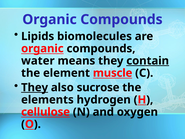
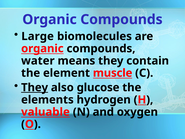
Lipids: Lipids -> Large
contain underline: present -> none
sucrose: sucrose -> glucose
cellulose: cellulose -> valuable
